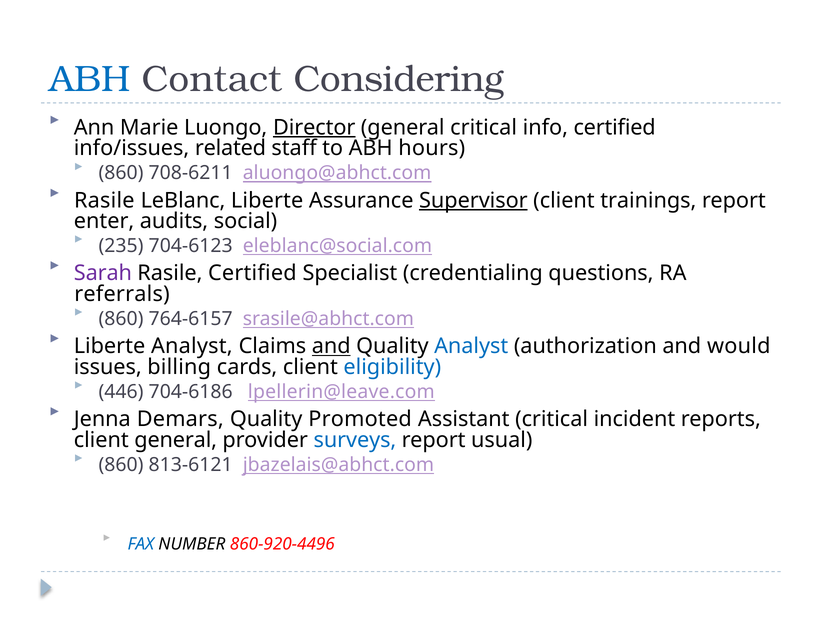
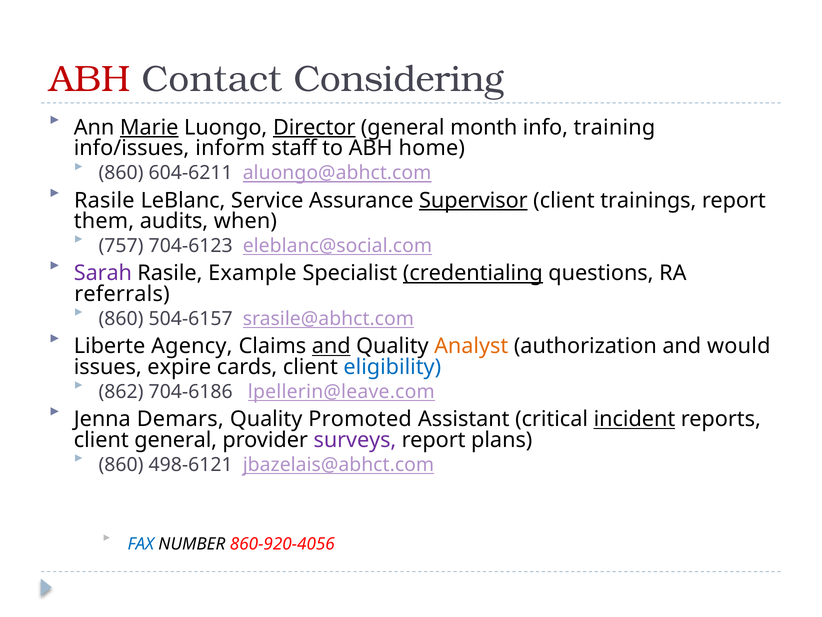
ABH at (90, 79) colour: blue -> red
Marie underline: none -> present
general critical: critical -> month
info certified: certified -> training
related: related -> inform
hours: hours -> home
708-6211: 708-6211 -> 604-6211
LeBlanc Liberte: Liberte -> Service
enter: enter -> them
social: social -> when
235: 235 -> 757
Rasile Certified: Certified -> Example
credentialing underline: none -> present
764-6157: 764-6157 -> 504-6157
Liberte Analyst: Analyst -> Agency
Analyst at (471, 346) colour: blue -> orange
billing: billing -> expire
446: 446 -> 862
incident underline: none -> present
surveys colour: blue -> purple
usual: usual -> plans
813-6121: 813-6121 -> 498-6121
860-920-4496: 860-920-4496 -> 860-920-4056
